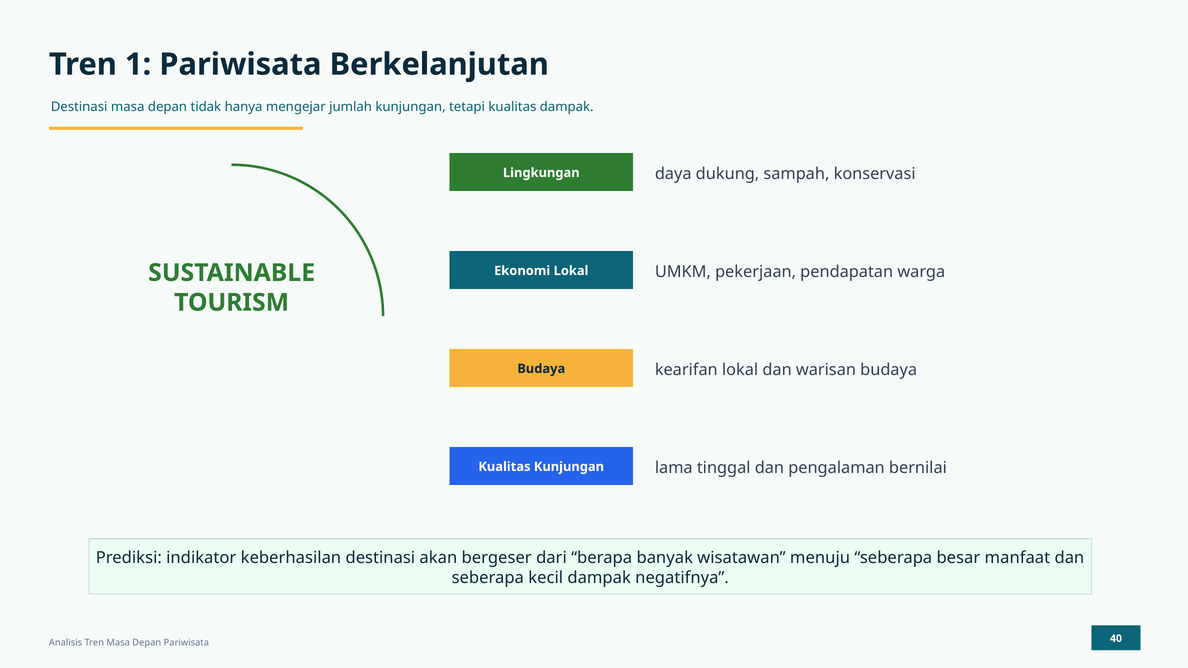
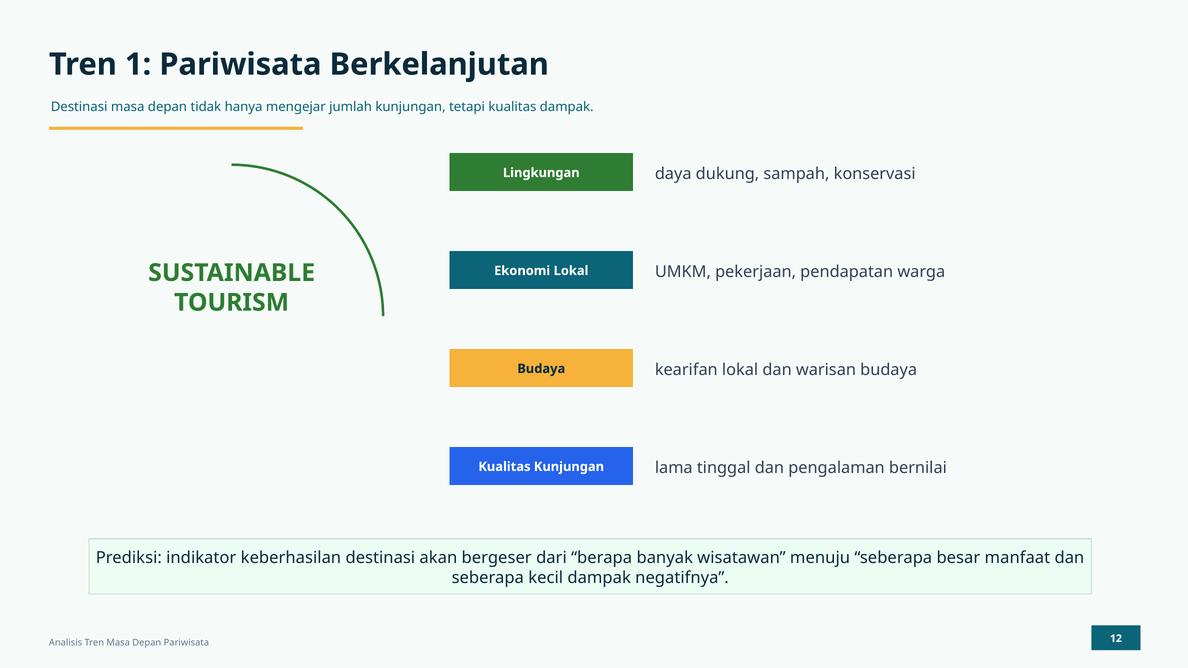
40: 40 -> 12
